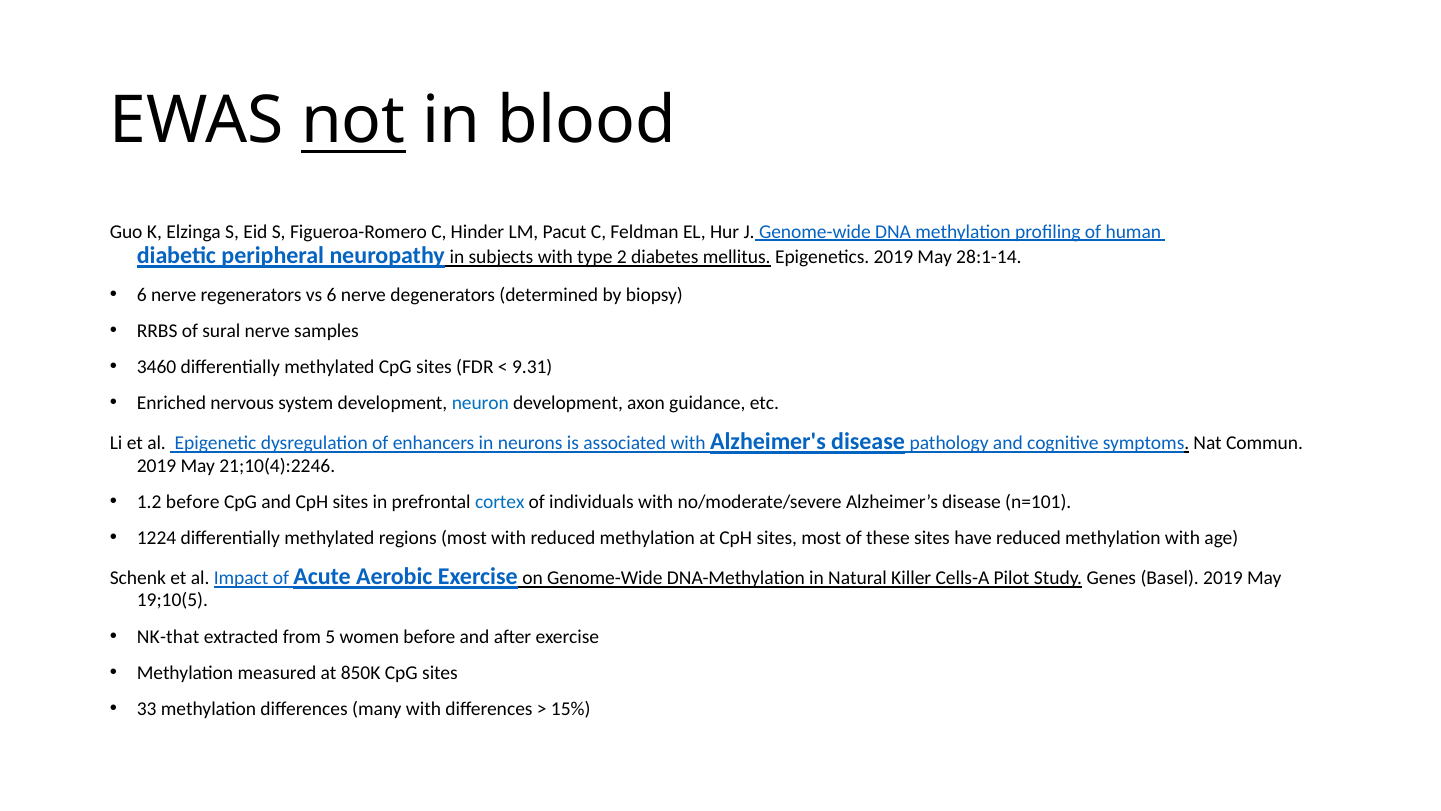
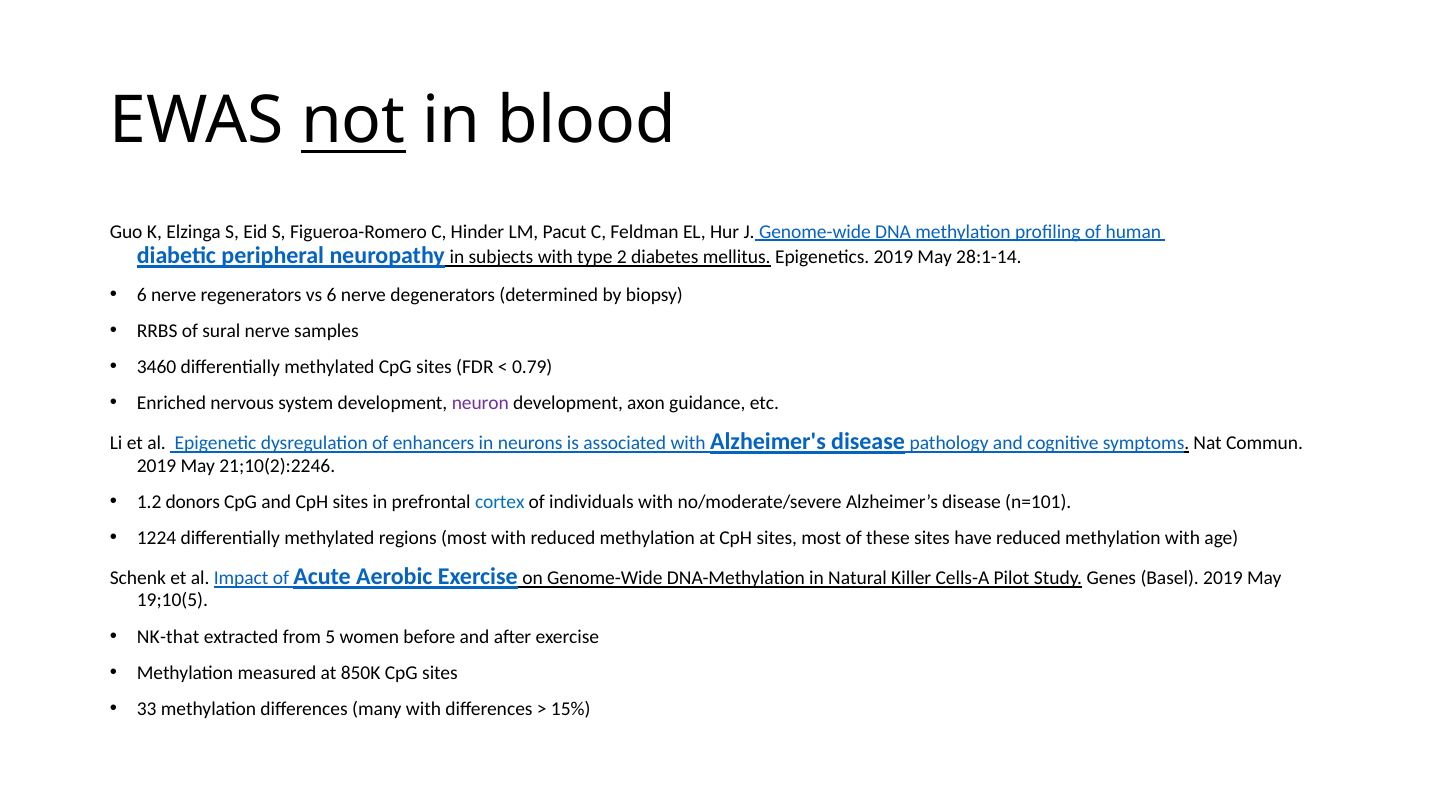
9.31: 9.31 -> 0.79
neuron colour: blue -> purple
21;10(4):2246: 21;10(4):2246 -> 21;10(2):2246
1.2 before: before -> donors
